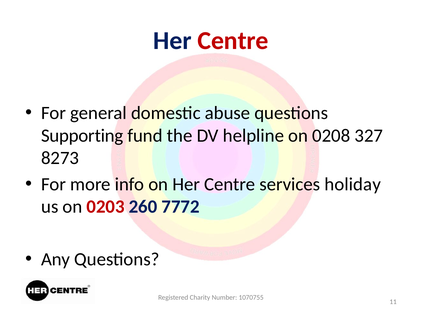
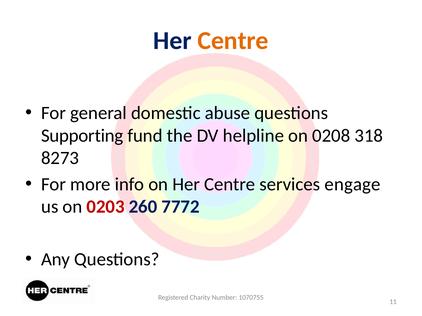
Centre at (233, 41) colour: red -> orange
327: 327 -> 318
holiday: holiday -> engage
